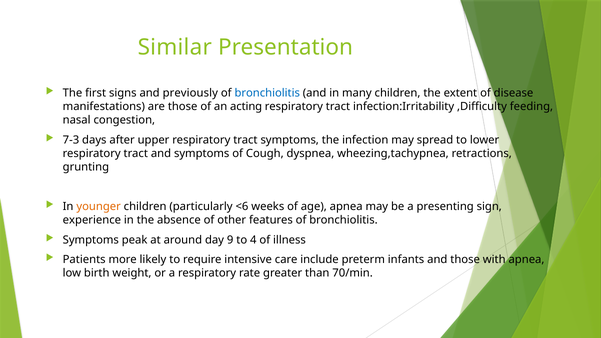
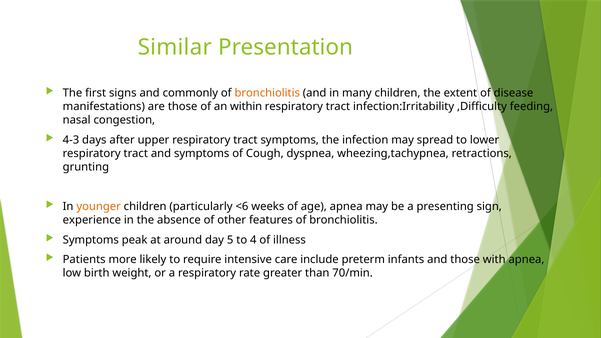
previously: previously -> commonly
bronchiolitis at (267, 93) colour: blue -> orange
acting: acting -> within
7-3: 7-3 -> 4-3
9: 9 -> 5
